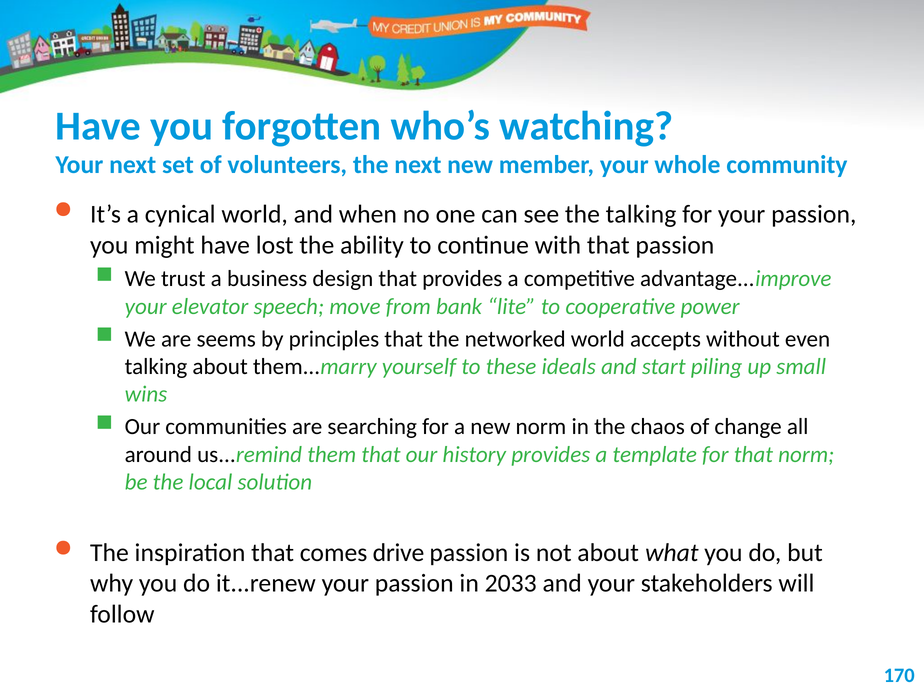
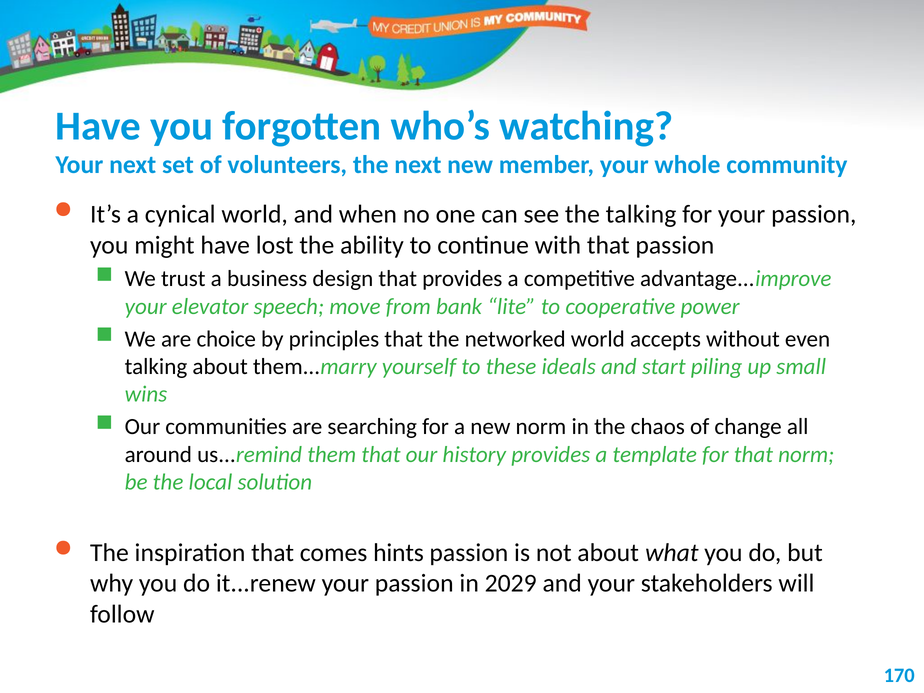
seems: seems -> choice
drive: drive -> hints
2033: 2033 -> 2029
